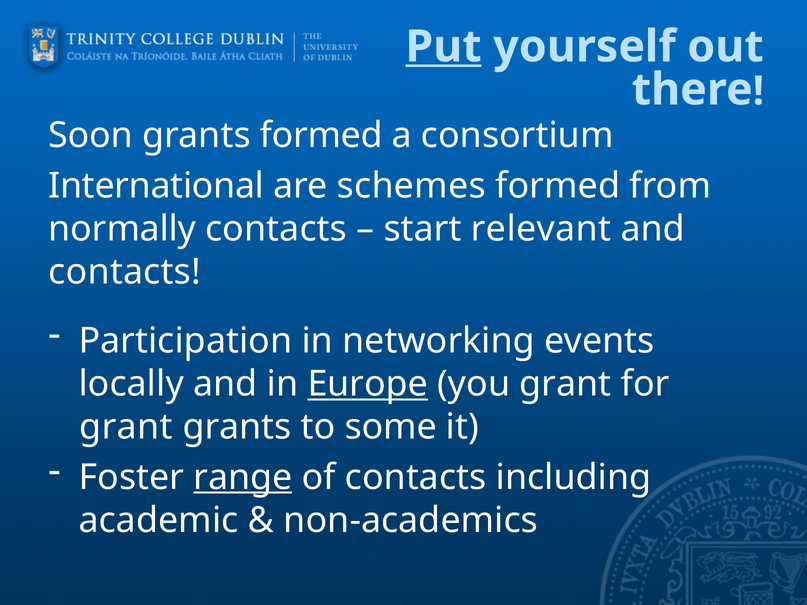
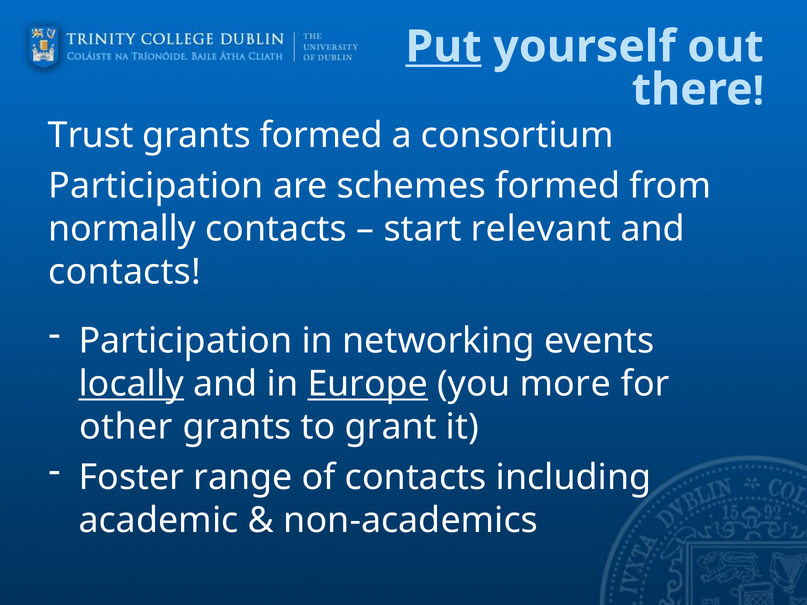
Soon: Soon -> Trust
International at (156, 186): International -> Participation
locally underline: none -> present
you grant: grant -> more
grant at (126, 427): grant -> other
some: some -> grant
range underline: present -> none
